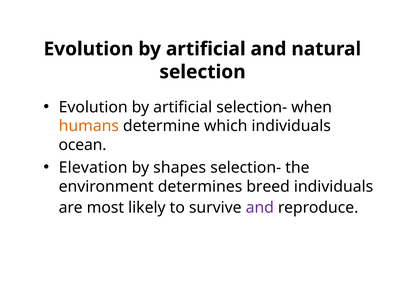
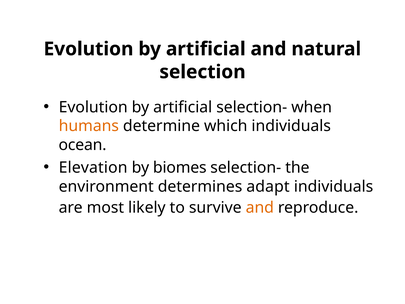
shapes: shapes -> biomes
breed: breed -> adapt
and at (260, 207) colour: purple -> orange
